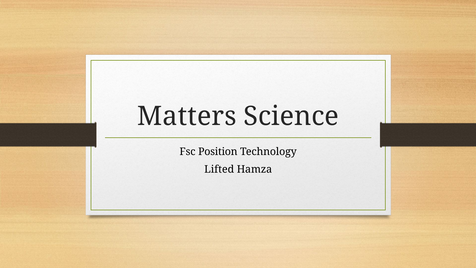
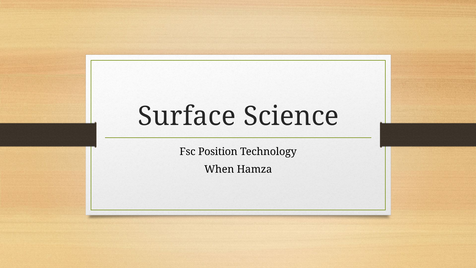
Matters: Matters -> Surface
Lifted: Lifted -> When
